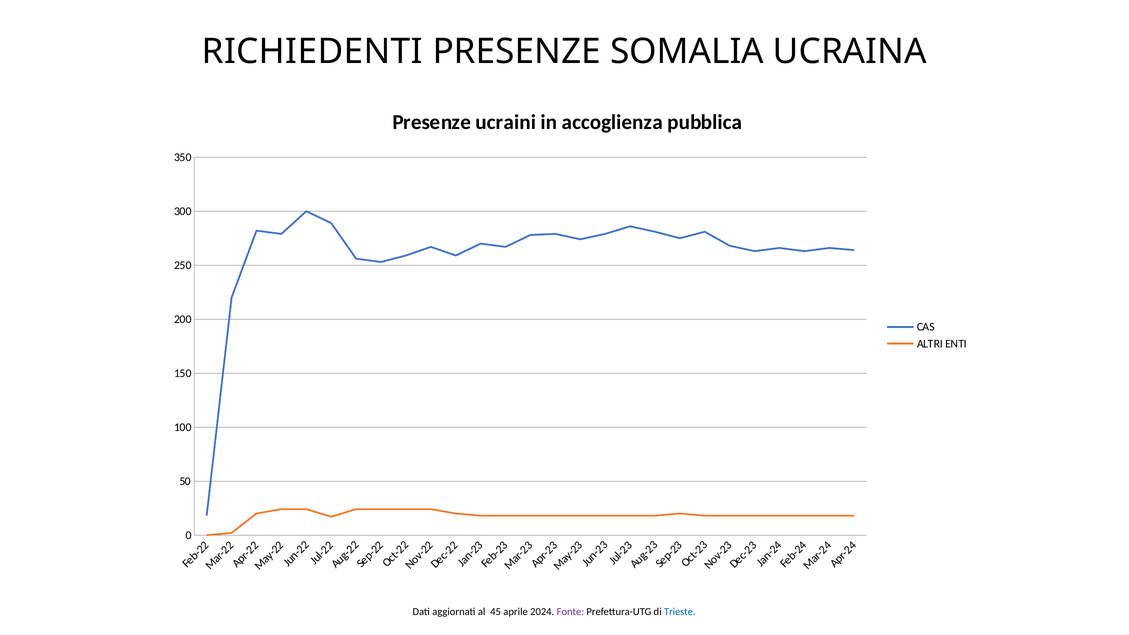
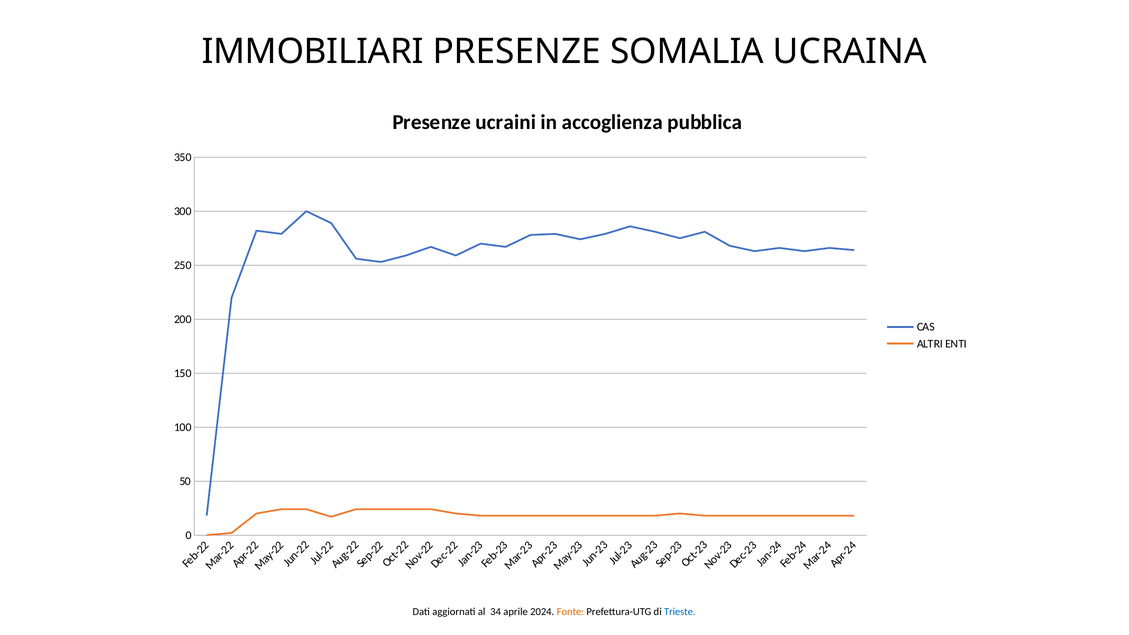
RICHIEDENTI: RICHIEDENTI -> IMMOBILIARI
45: 45 -> 34
Fonte colour: purple -> orange
